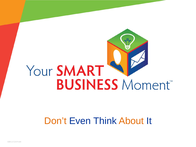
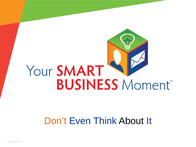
About colour: orange -> black
